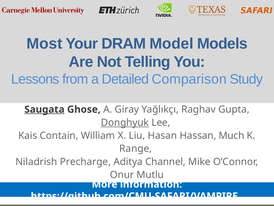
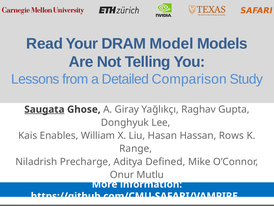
Most: Most -> Read
Donghyuk underline: present -> none
Contain: Contain -> Enables
Much: Much -> Rows
Channel: Channel -> Defined
